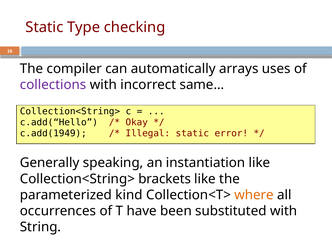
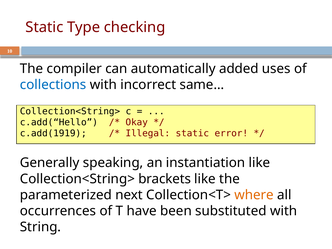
arrays: arrays -> added
collections colour: purple -> blue
c.add(1949: c.add(1949 -> c.add(1919
kind: kind -> next
